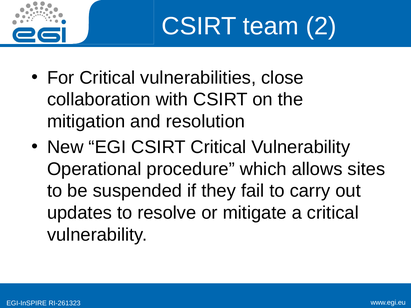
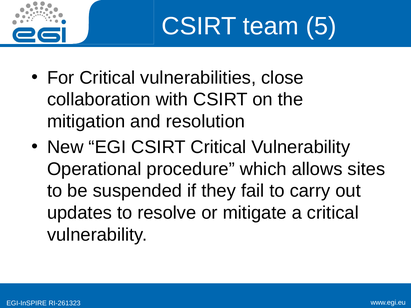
2: 2 -> 5
